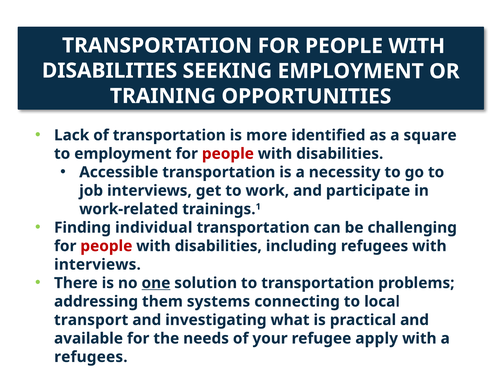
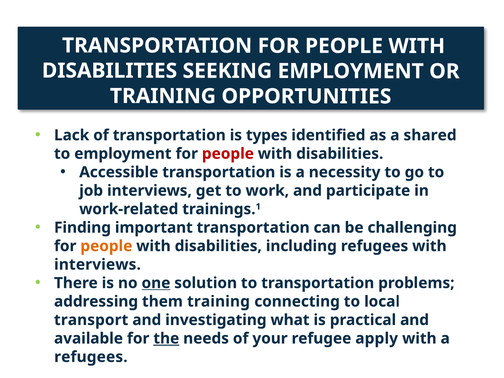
more: more -> types
square: square -> shared
individual: individual -> important
people at (106, 246) colour: red -> orange
them systems: systems -> training
the underline: none -> present
